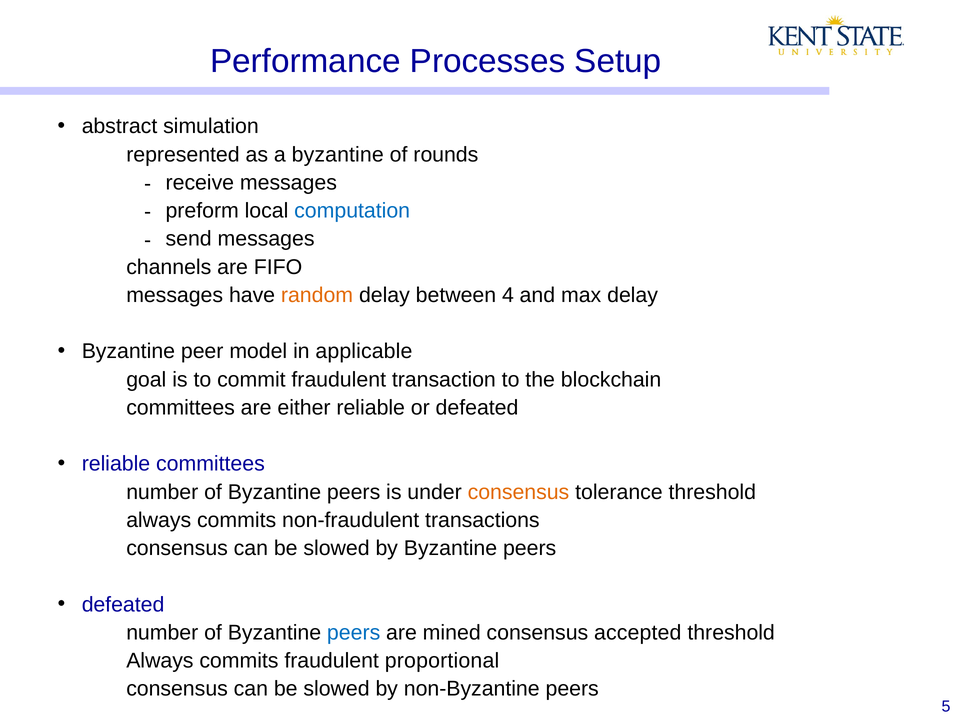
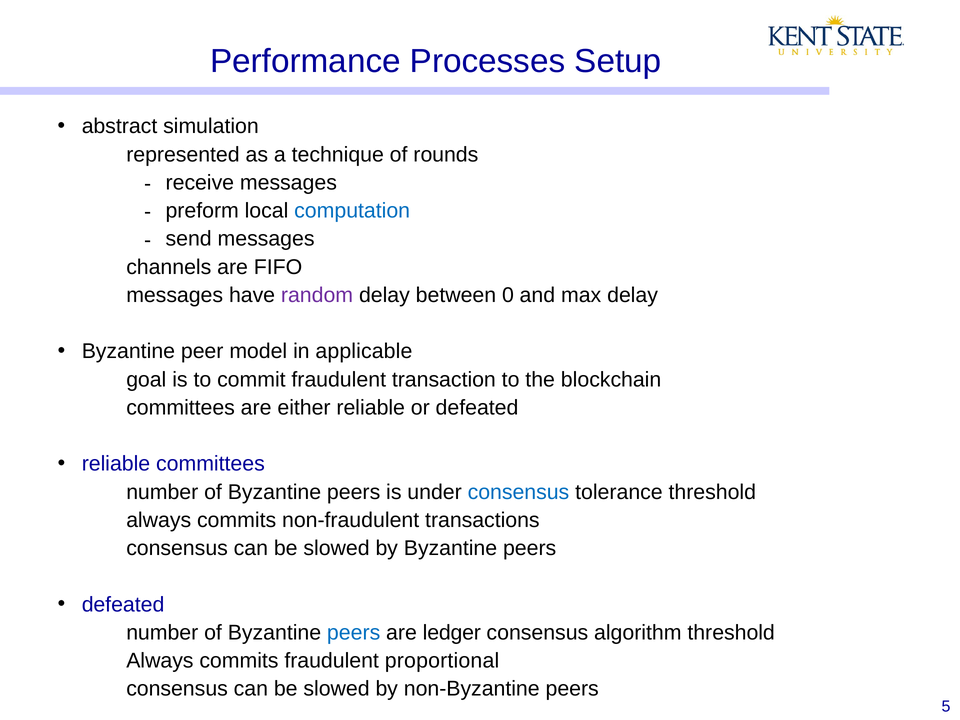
a byzantine: byzantine -> technique
random colour: orange -> purple
4: 4 -> 0
consensus at (518, 492) colour: orange -> blue
mined: mined -> ledger
accepted: accepted -> algorithm
